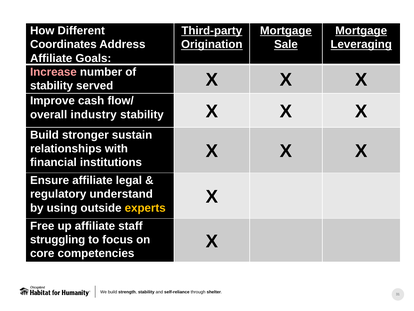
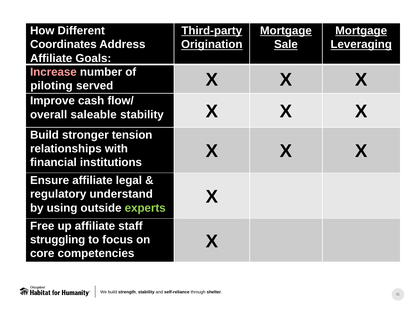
stability at (52, 86): stability -> piloting
industry: industry -> saleable
sustain: sustain -> tension
experts colour: yellow -> light green
